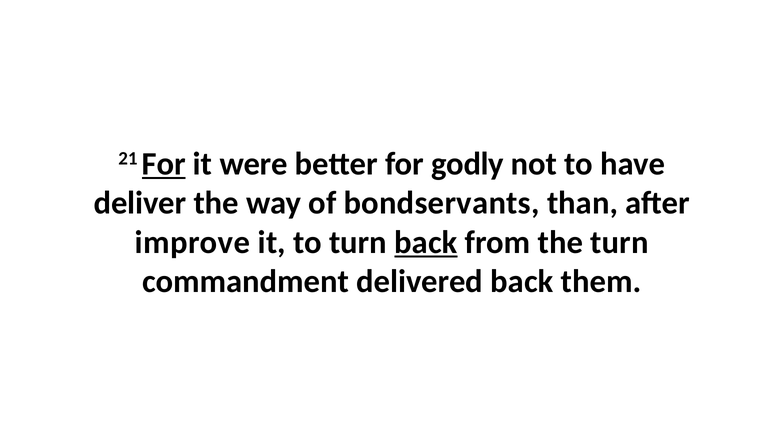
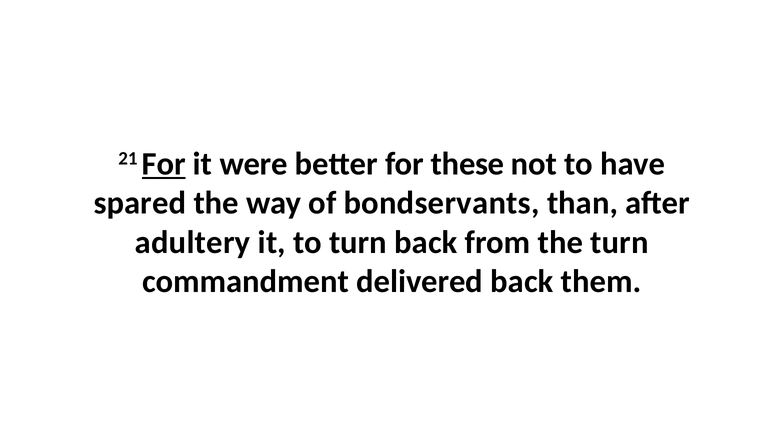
godly: godly -> these
deliver: deliver -> spared
improve: improve -> adultery
back at (426, 242) underline: present -> none
